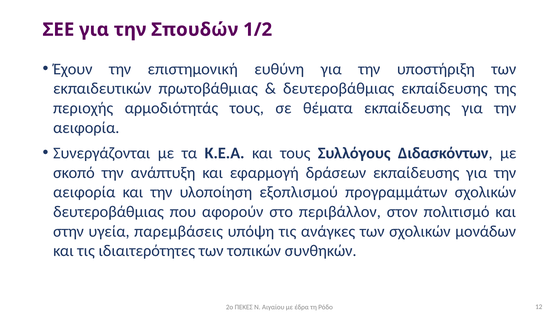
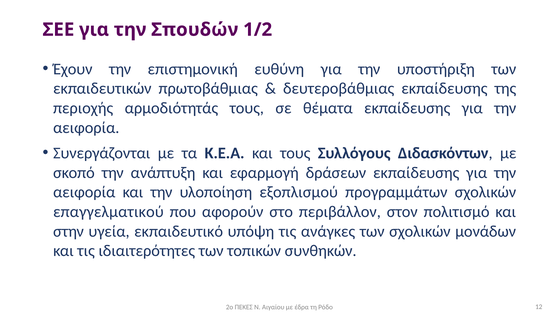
δευτεροβάθμιας at (108, 211): δευτεροβάθμιας -> επαγγελματικού
παρεμβάσεις: παρεμβάσεις -> εκπαιδευτικό
